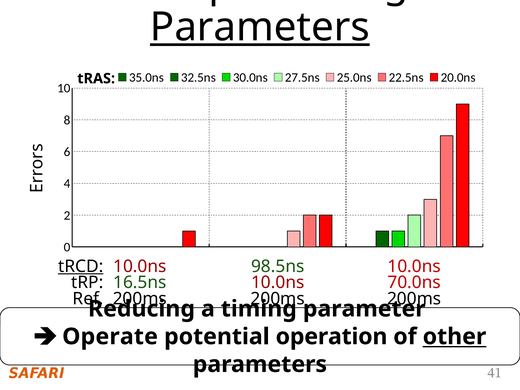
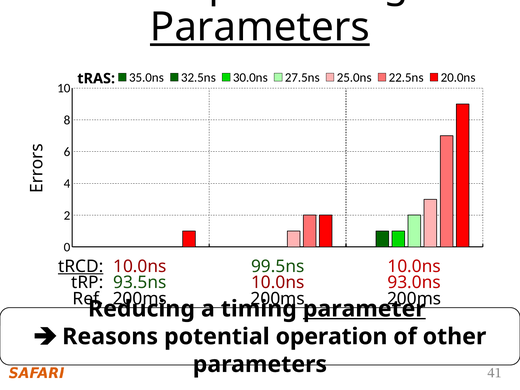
98.5ns: 98.5ns -> 99.5ns
16.5ns: 16.5ns -> 93.5ns
70.0ns: 70.0ns -> 93.0ns
parameter underline: none -> present
Operate: Operate -> Reasons
other underline: present -> none
